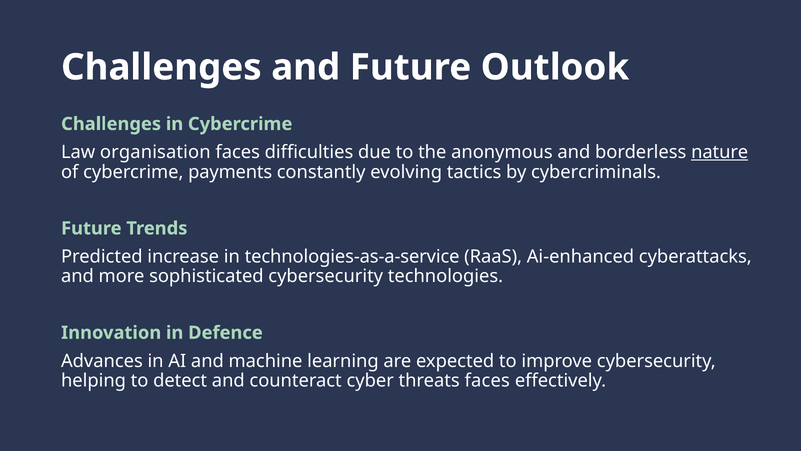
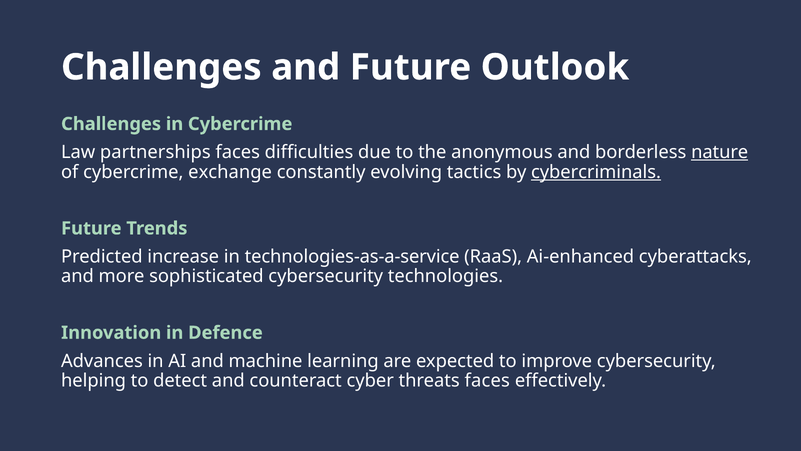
organisation: organisation -> partnerships
payments: payments -> exchange
cybercriminals underline: none -> present
